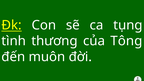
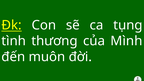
Tông: Tông -> Mình
